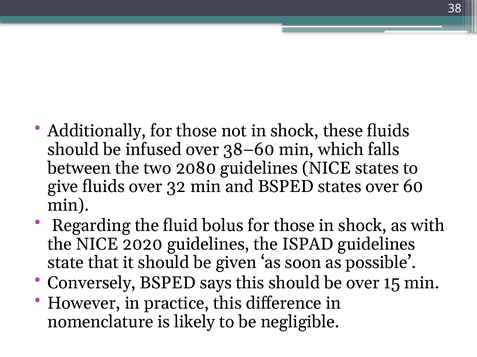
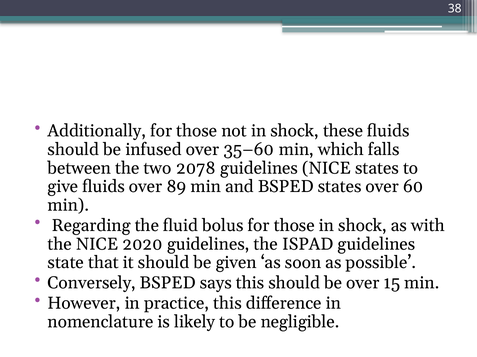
38–60: 38–60 -> 35–60
2080: 2080 -> 2078
32: 32 -> 89
